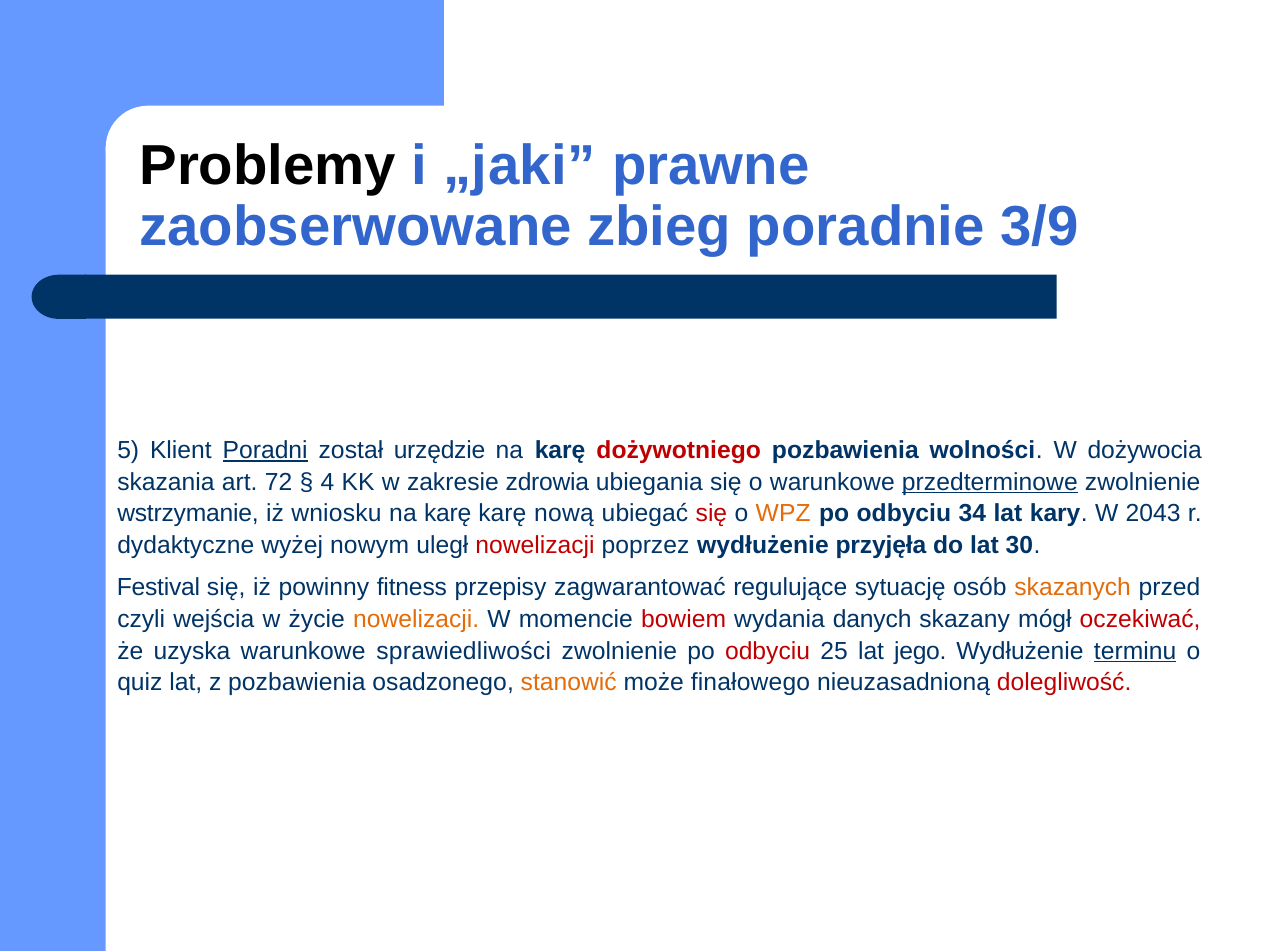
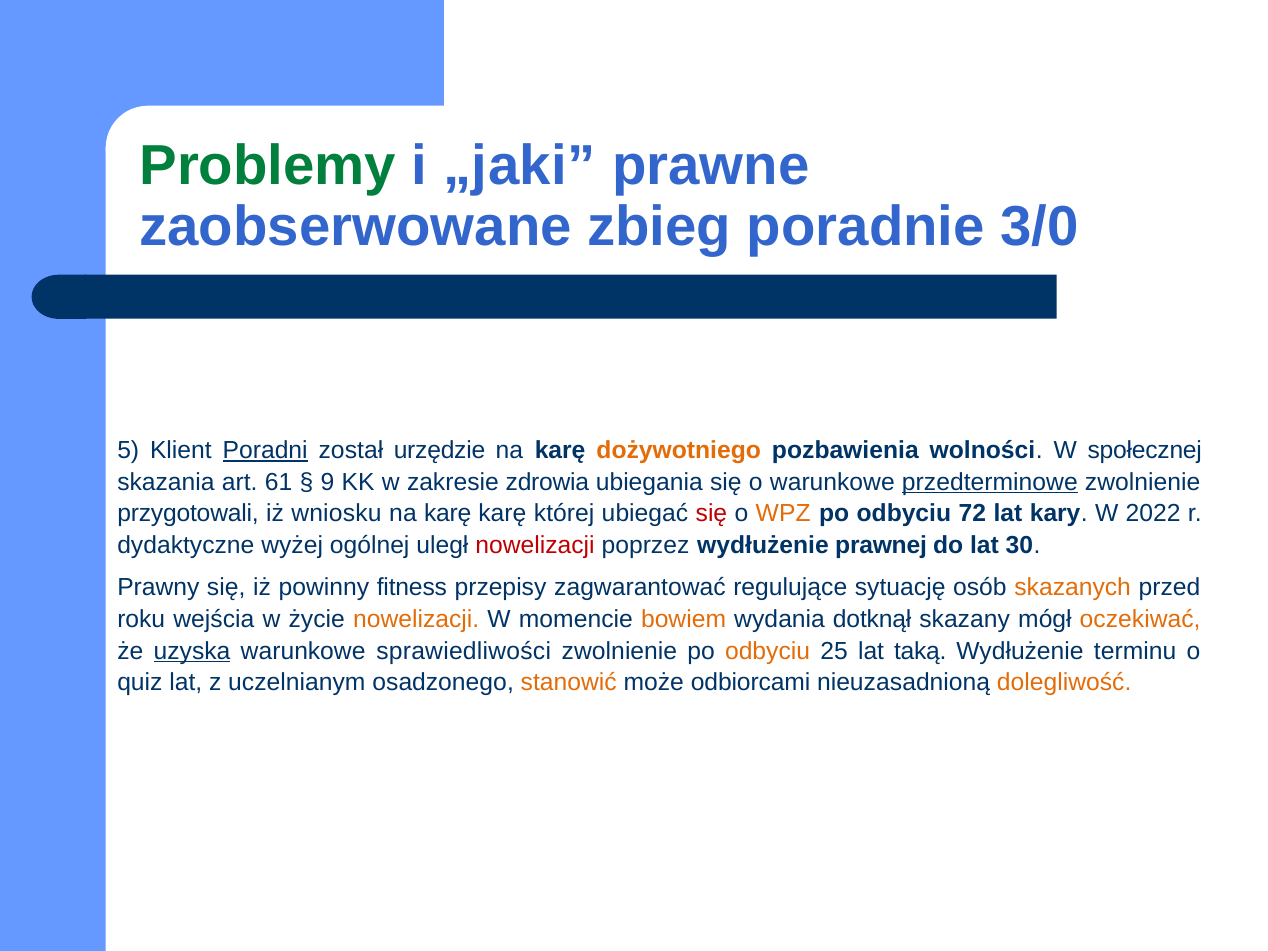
Problemy colour: black -> green
3/9: 3/9 -> 3/0
dożywotniego colour: red -> orange
dożywocia: dożywocia -> społecznej
72: 72 -> 61
4: 4 -> 9
wstrzymanie: wstrzymanie -> przygotowali
nową: nową -> której
34: 34 -> 72
2043: 2043 -> 2022
nowym: nowym -> ogólnej
przyjęła: przyjęła -> prawnej
Festival: Festival -> Prawny
czyli: czyli -> roku
bowiem colour: red -> orange
danych: danych -> dotknął
oczekiwać colour: red -> orange
uzyska underline: none -> present
odbyciu at (768, 651) colour: red -> orange
jego: jego -> taką
terminu underline: present -> none
z pozbawienia: pozbawienia -> uczelnianym
finałowego: finałowego -> odbiorcami
dolegliwość colour: red -> orange
